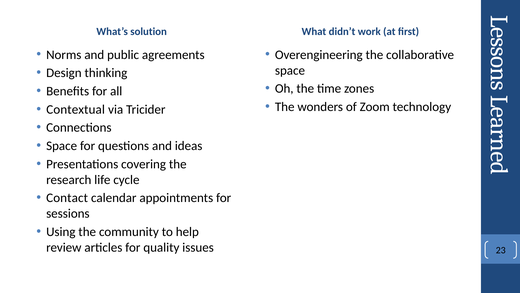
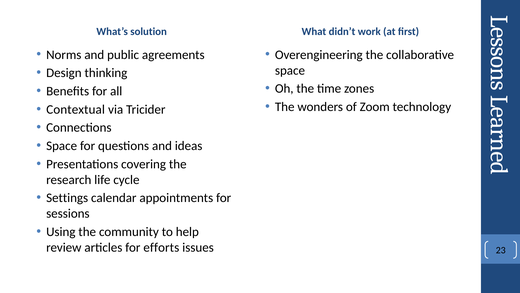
Contact: Contact -> Settings
quality: quality -> efforts
